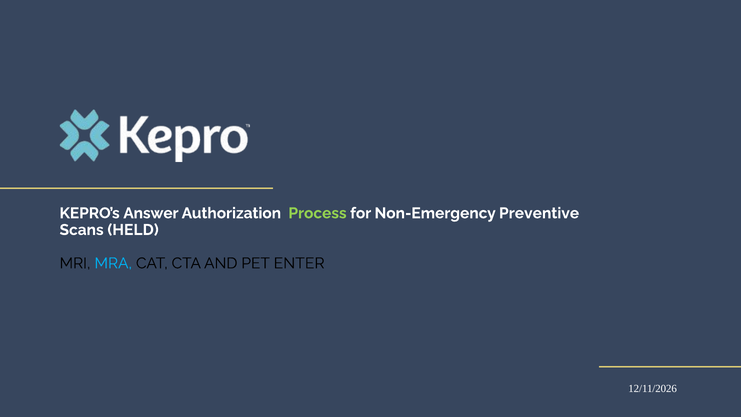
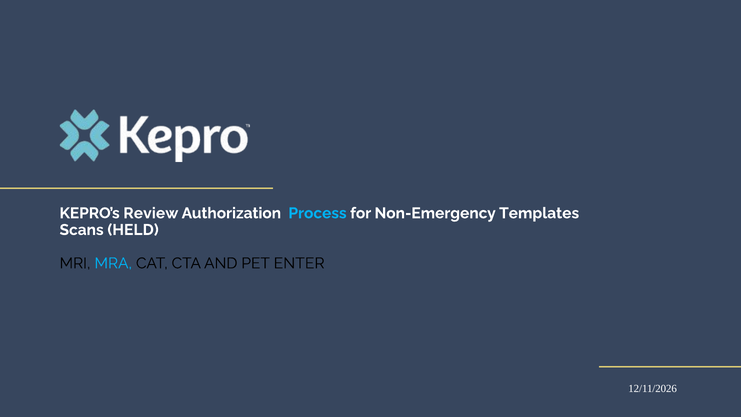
Answer: Answer -> Review
Process colour: light green -> light blue
Preventive: Preventive -> Templates
